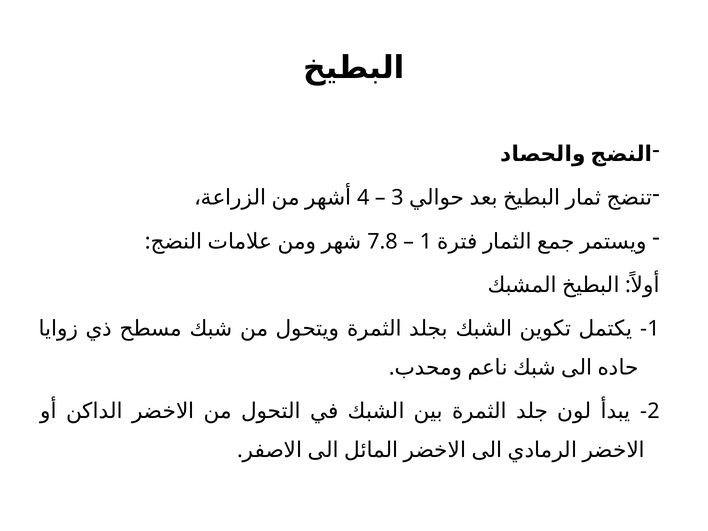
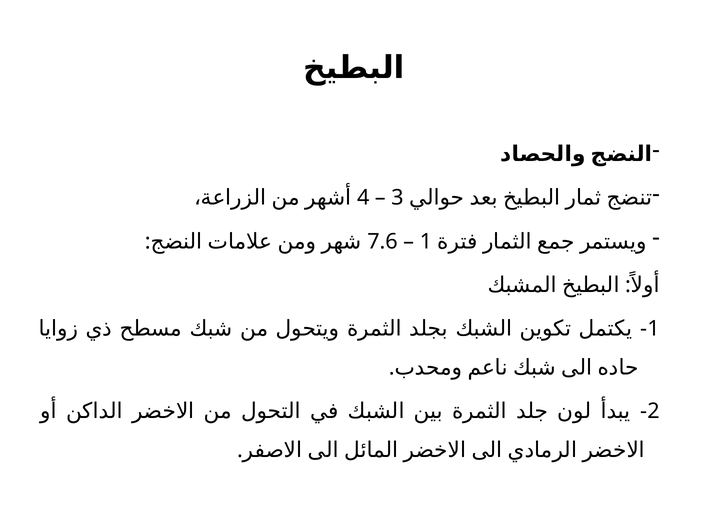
7.8: 7.8 -> 7.6
